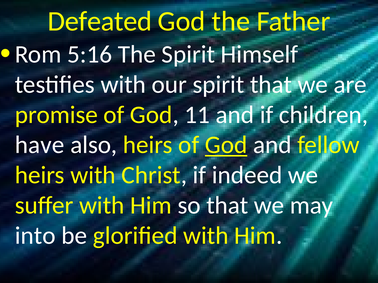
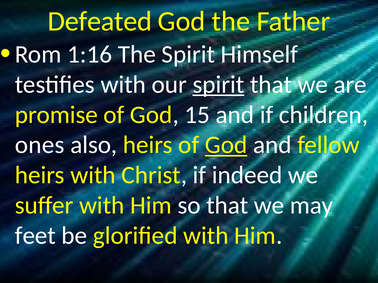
5:16: 5:16 -> 1:16
spirit at (218, 85) underline: none -> present
11: 11 -> 15
have: have -> ones
into: into -> feet
